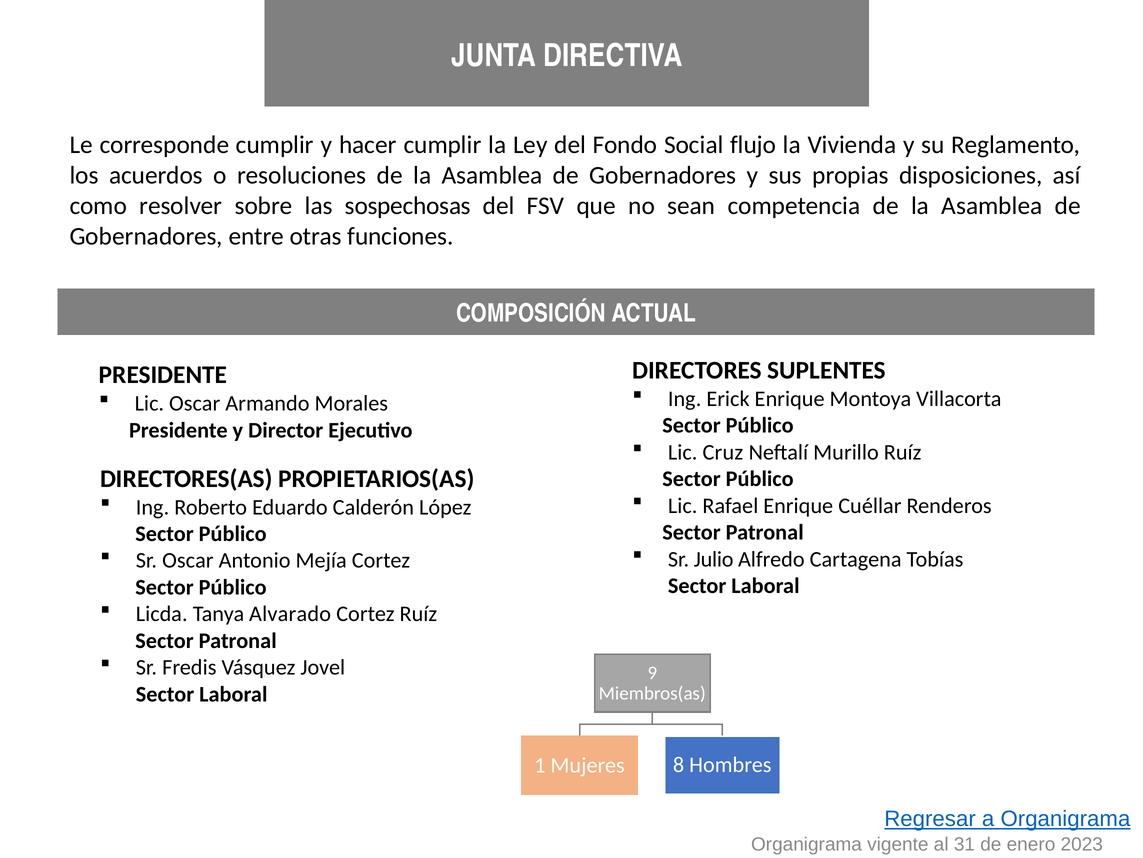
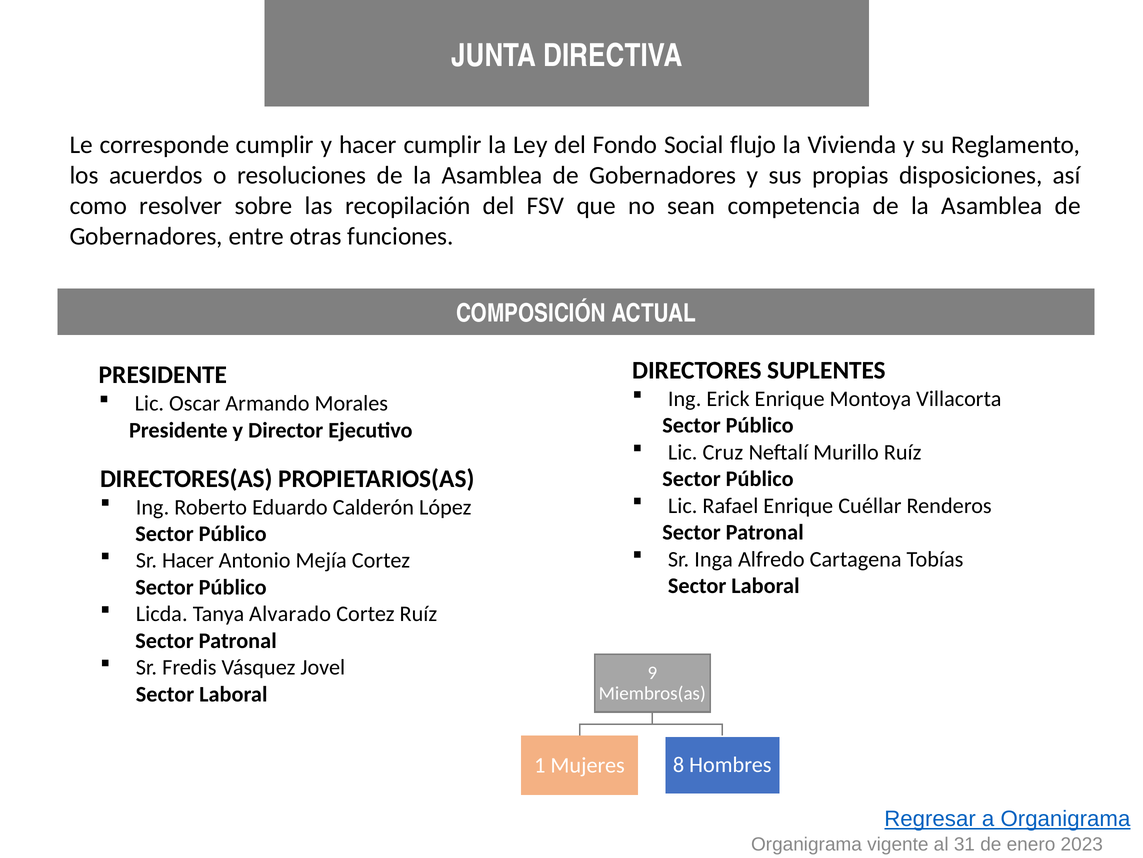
sospechosas: sospechosas -> recopilación
Julio: Julio -> Inga
Sr Oscar: Oscar -> Hacer
